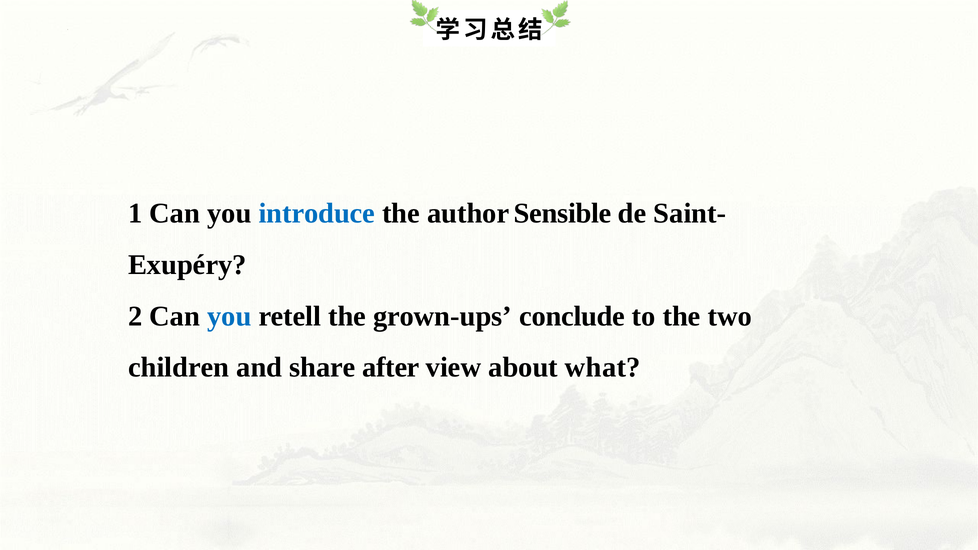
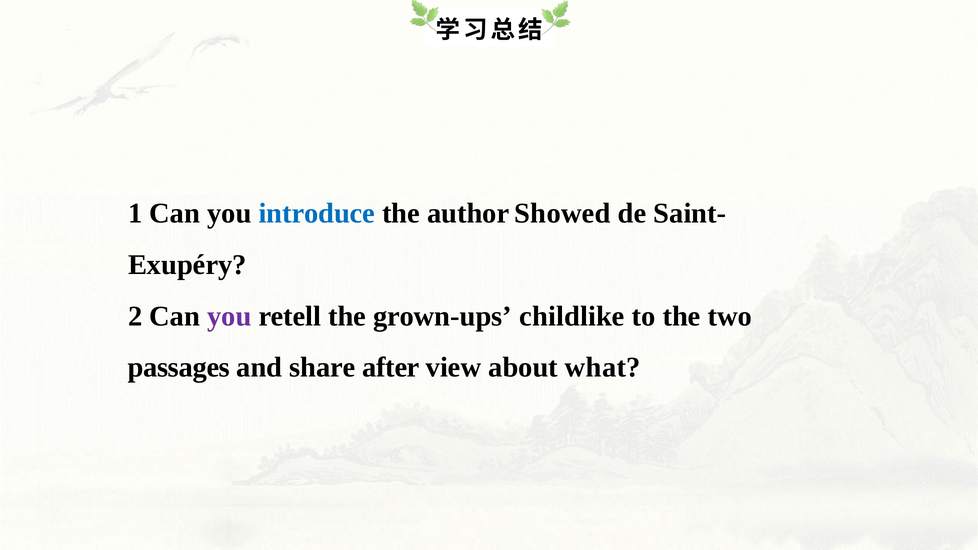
Sensible: Sensible -> Showed
you at (229, 316) colour: blue -> purple
conclude: conclude -> childlike
children: children -> passages
